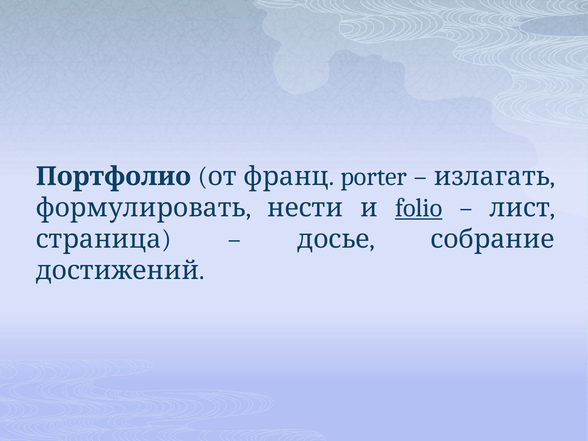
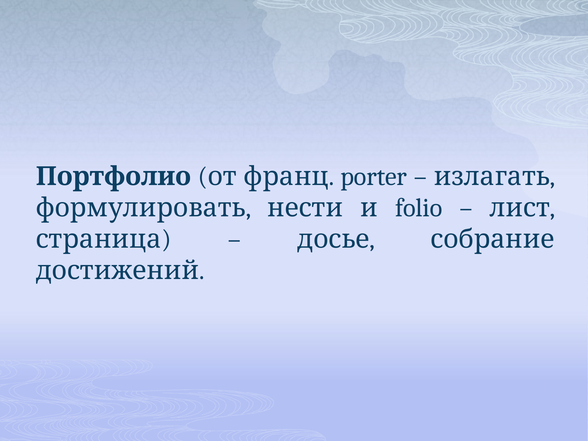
folio underline: present -> none
